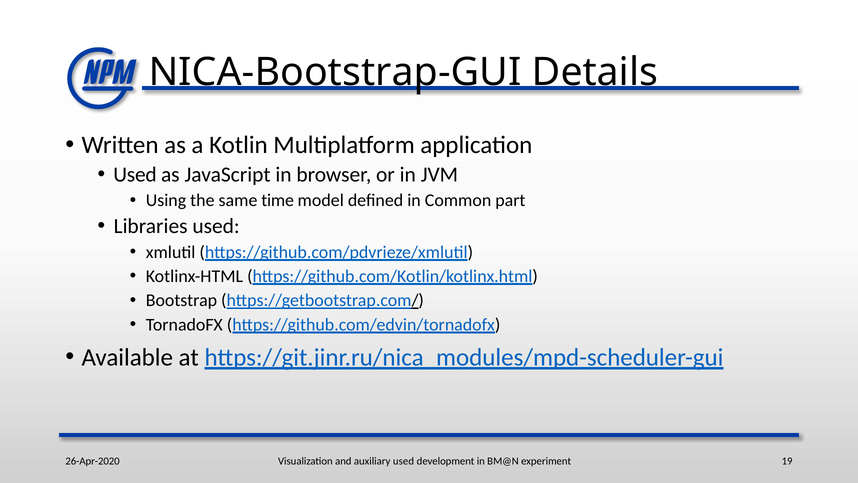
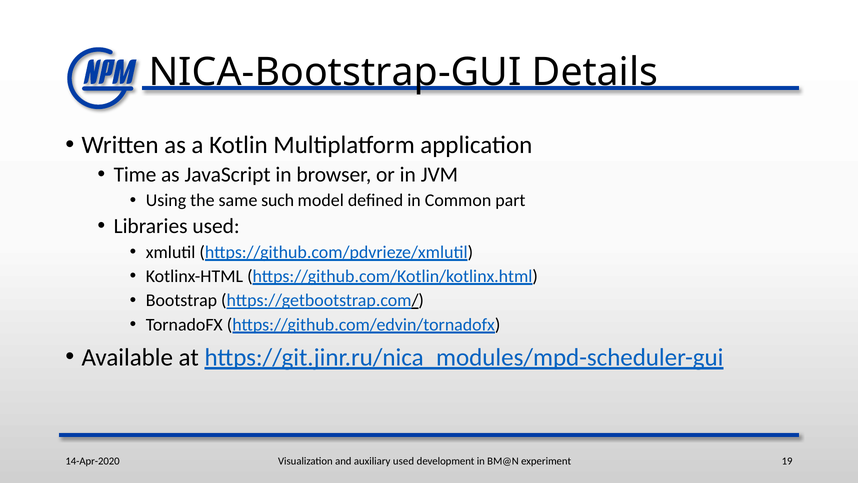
Used at (135, 175): Used -> Time
time: time -> such
26-Apr-2020: 26-Apr-2020 -> 14-Apr-2020
